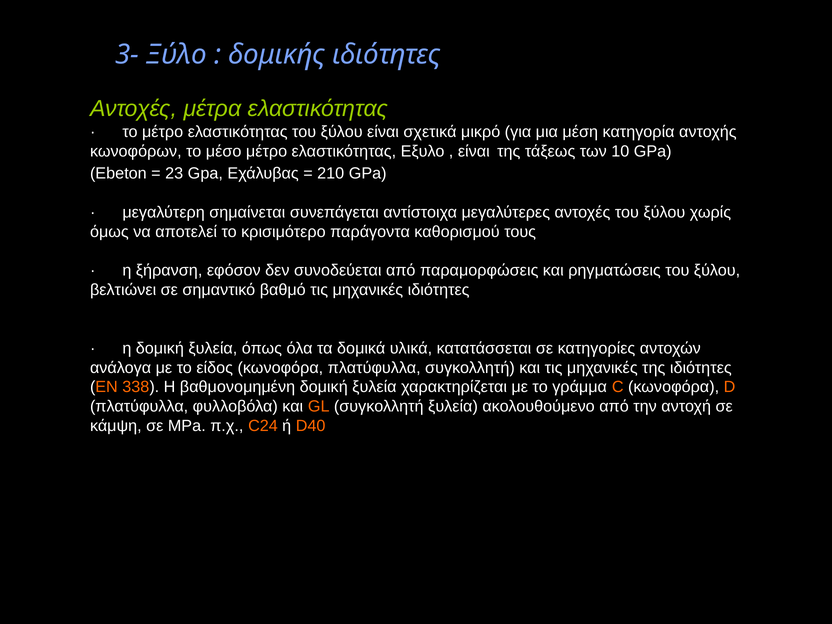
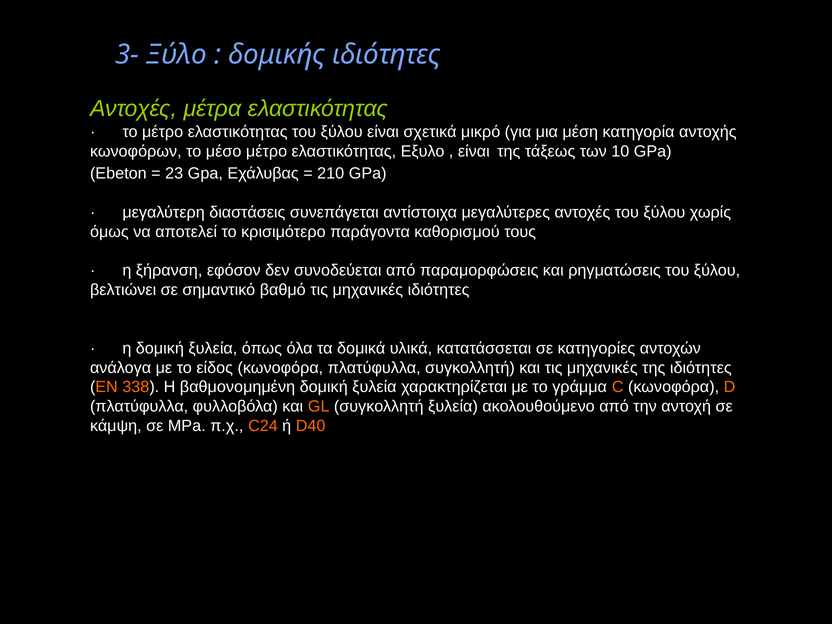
σημαίνεται: σημαίνεται -> διαστάσεις
